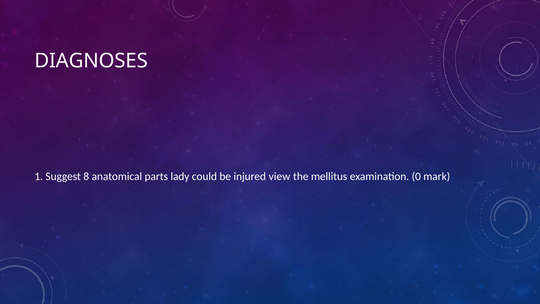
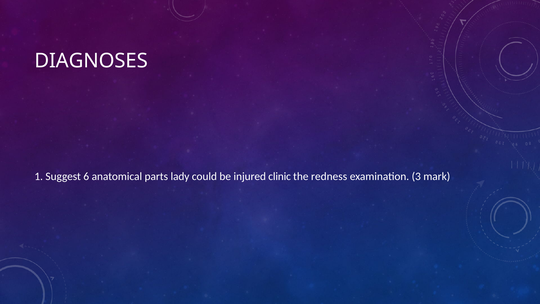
8: 8 -> 6
view: view -> clinic
mellitus: mellitus -> redness
0: 0 -> 3
